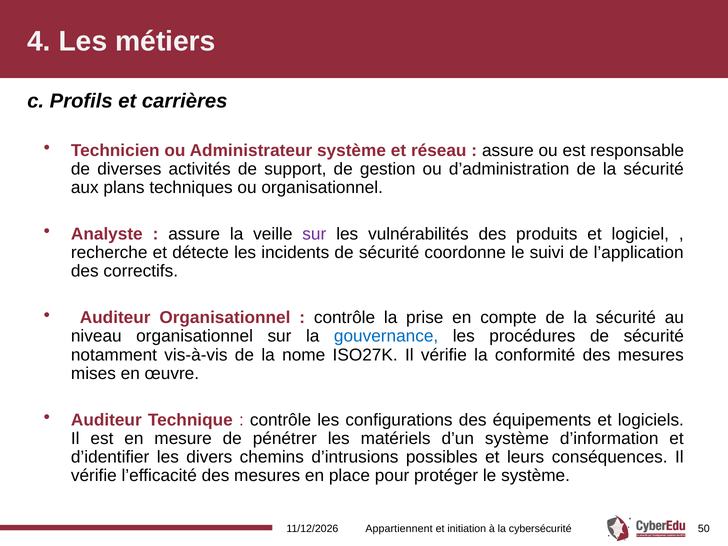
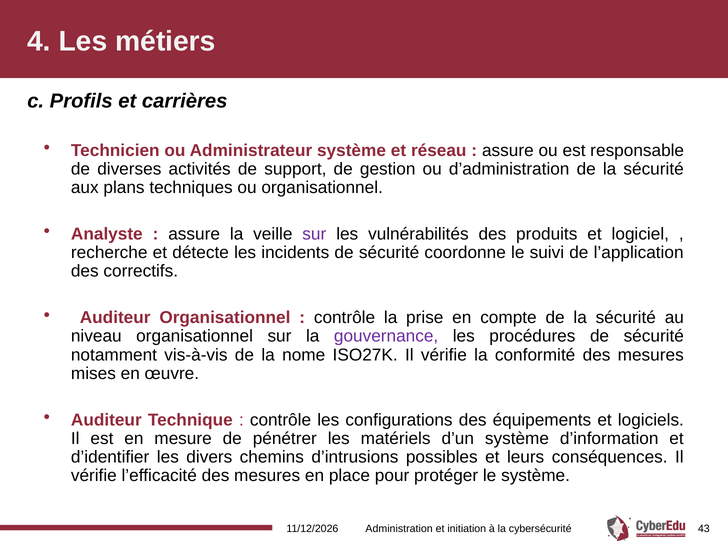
gouvernance colour: blue -> purple
Appartiennent: Appartiennent -> Administration
50: 50 -> 43
